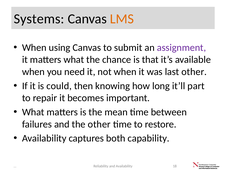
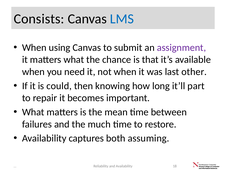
Systems: Systems -> Consists
LMS colour: orange -> blue
the other: other -> much
capability: capability -> assuming
